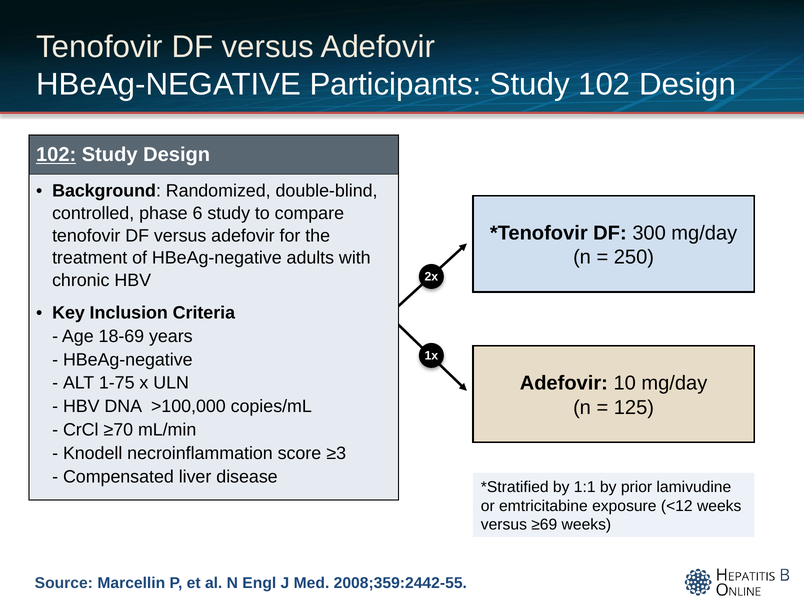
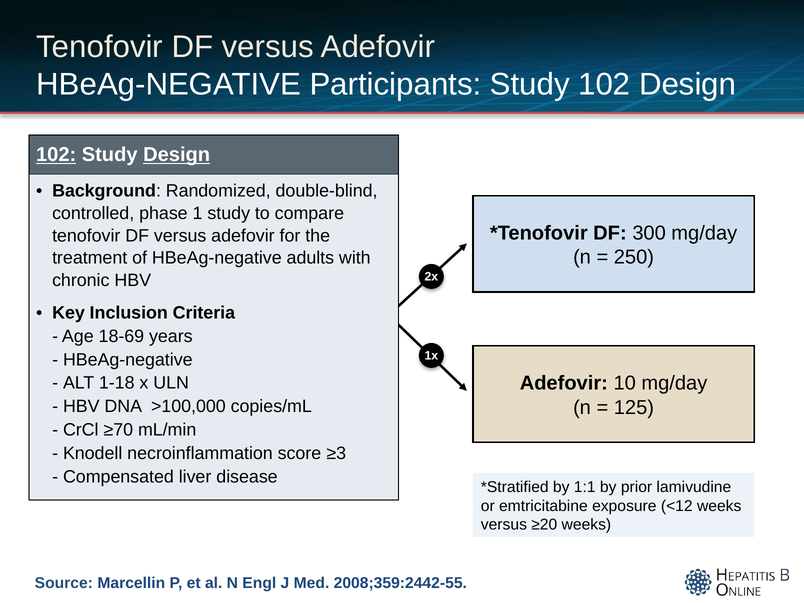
Design at (177, 155) underline: none -> present
6: 6 -> 1
1-75: 1-75 -> 1-18
≥69: ≥69 -> ≥20
